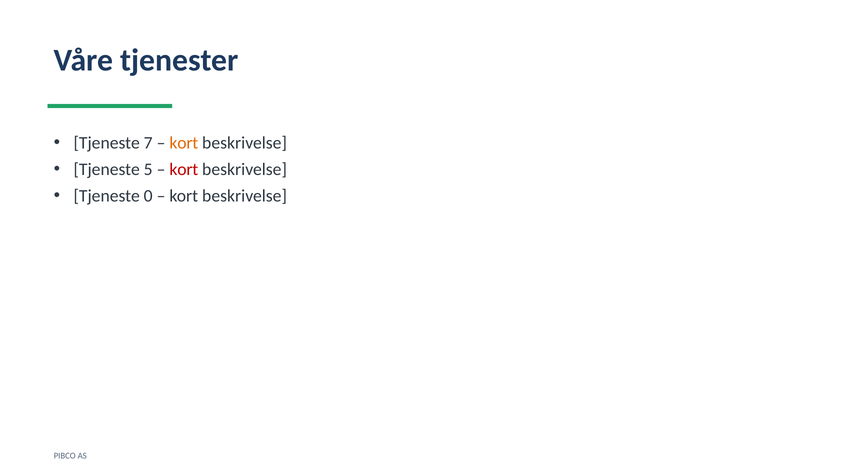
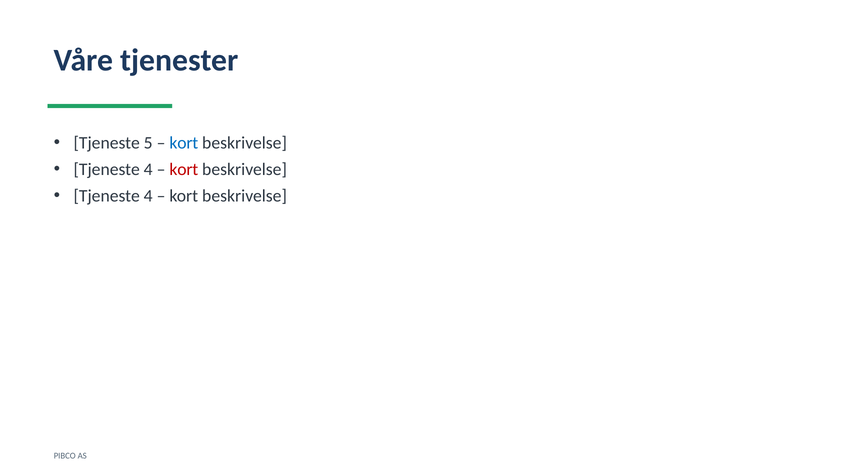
7: 7 -> 5
kort at (184, 143) colour: orange -> blue
5 at (148, 170): 5 -> 4
0 at (148, 196): 0 -> 4
